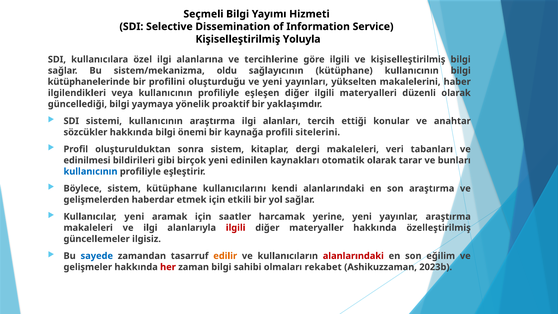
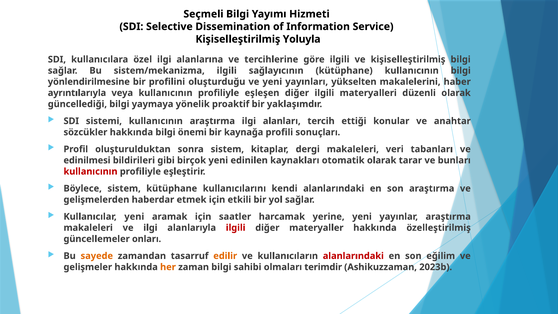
sistem/mekanizma oldu: oldu -> ilgili
kütüphanelerinde: kütüphanelerinde -> yönlendirilmesine
ilgilendikleri: ilgilendikleri -> ayrıntılarıyla
sitelerini: sitelerini -> sonuçları
kullanıcının at (91, 171) colour: blue -> red
ilgisiz: ilgisiz -> onları
sayede colour: blue -> orange
her colour: red -> orange
rekabet: rekabet -> terimdir
